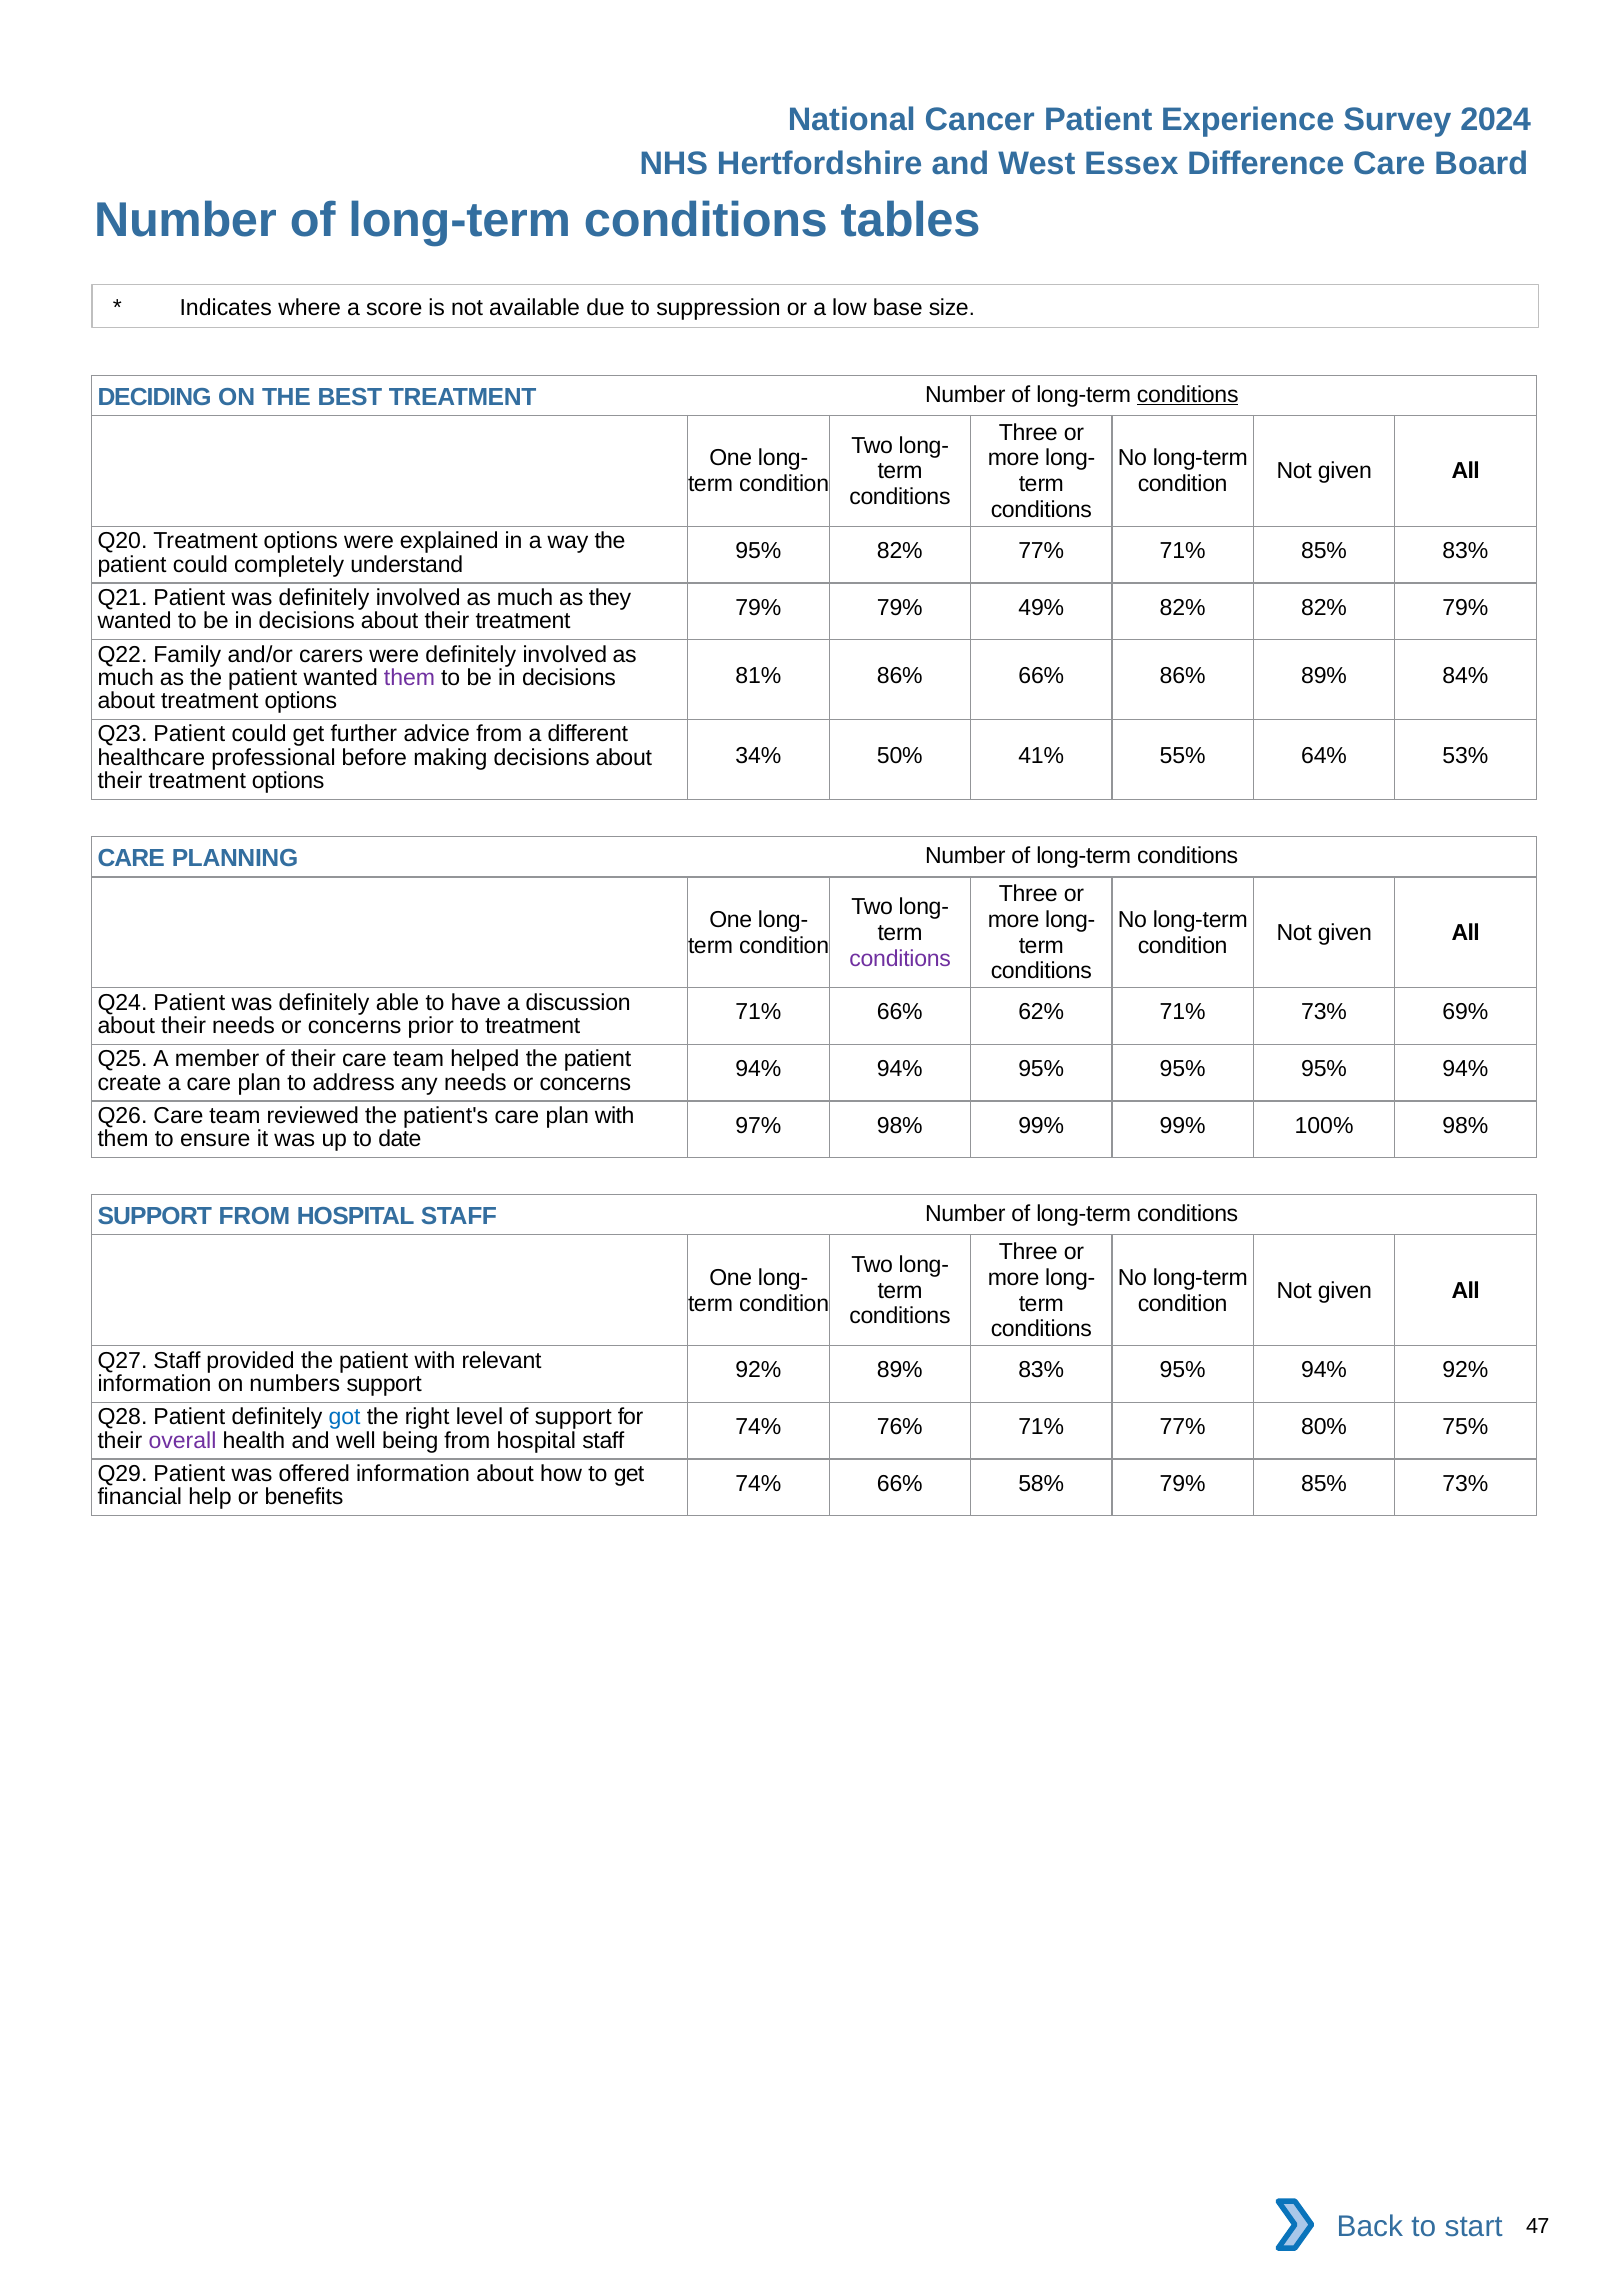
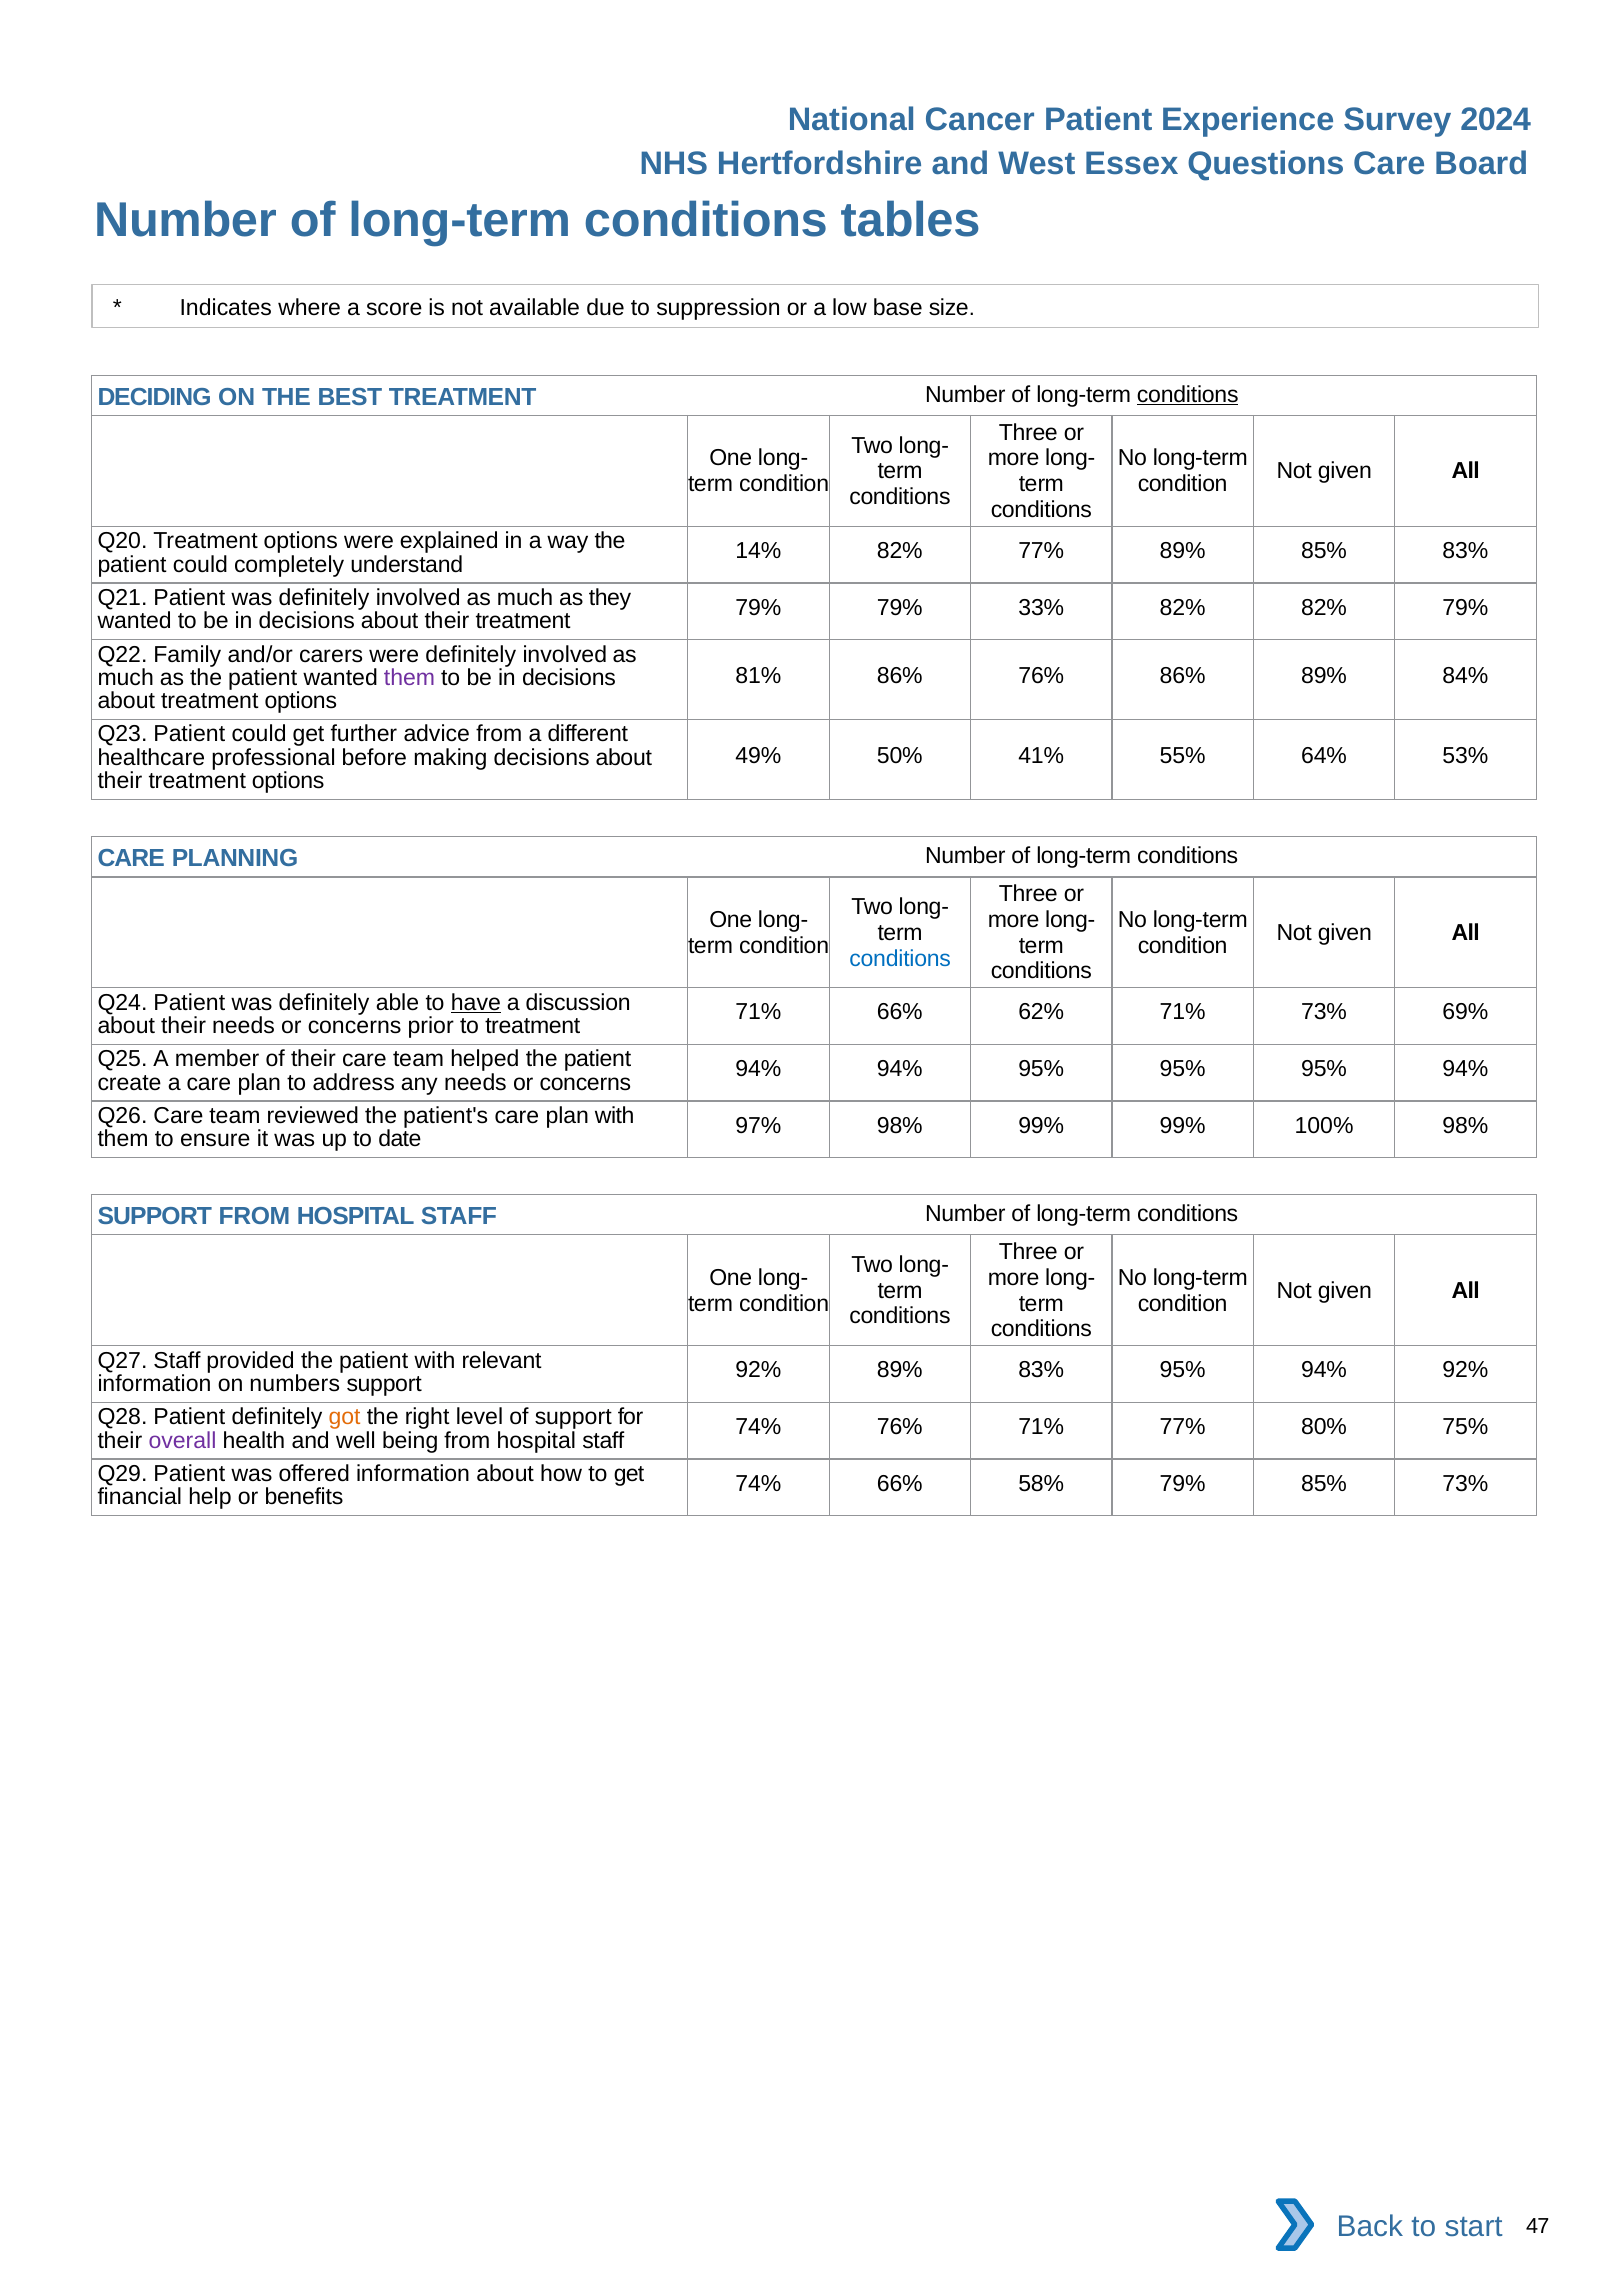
Difference: Difference -> Questions
95% at (758, 551): 95% -> 14%
77% 71%: 71% -> 89%
49%: 49% -> 33%
86% 66%: 66% -> 76%
34%: 34% -> 49%
conditions at (900, 958) colour: purple -> blue
have underline: none -> present
got colour: blue -> orange
